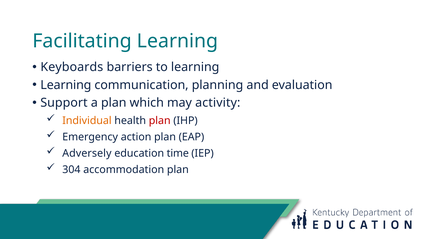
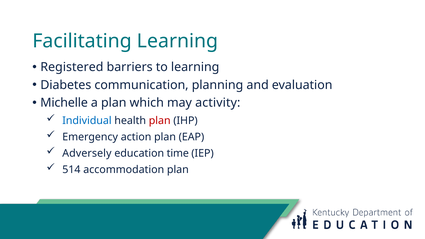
Keyboards: Keyboards -> Registered
Learning at (66, 85): Learning -> Diabetes
Support: Support -> Michelle
Individual colour: orange -> blue
304: 304 -> 514
